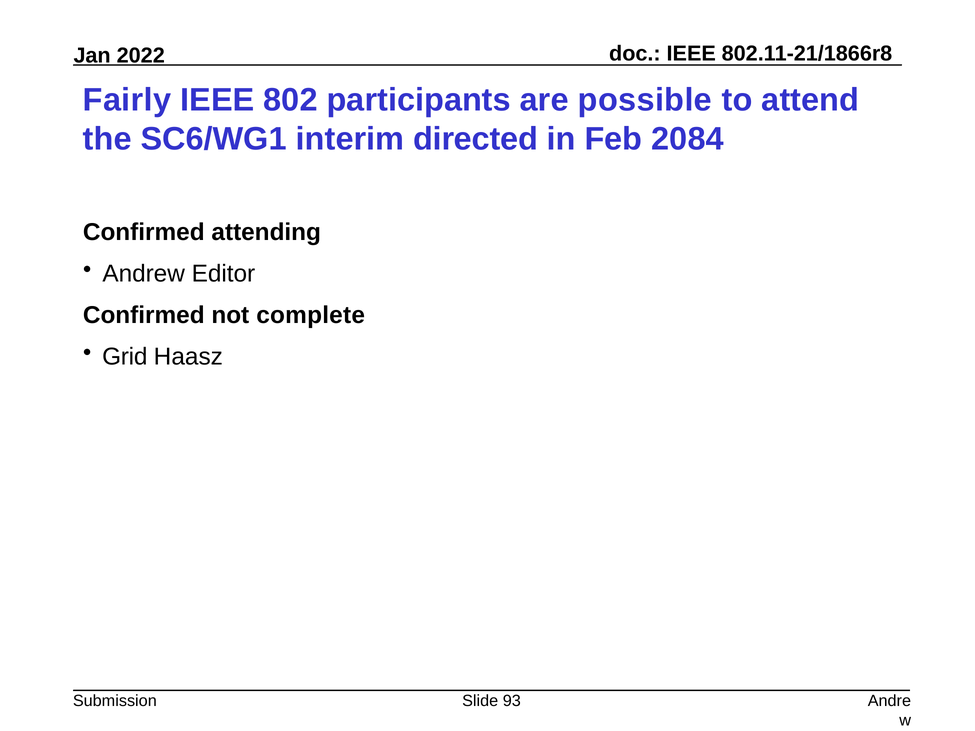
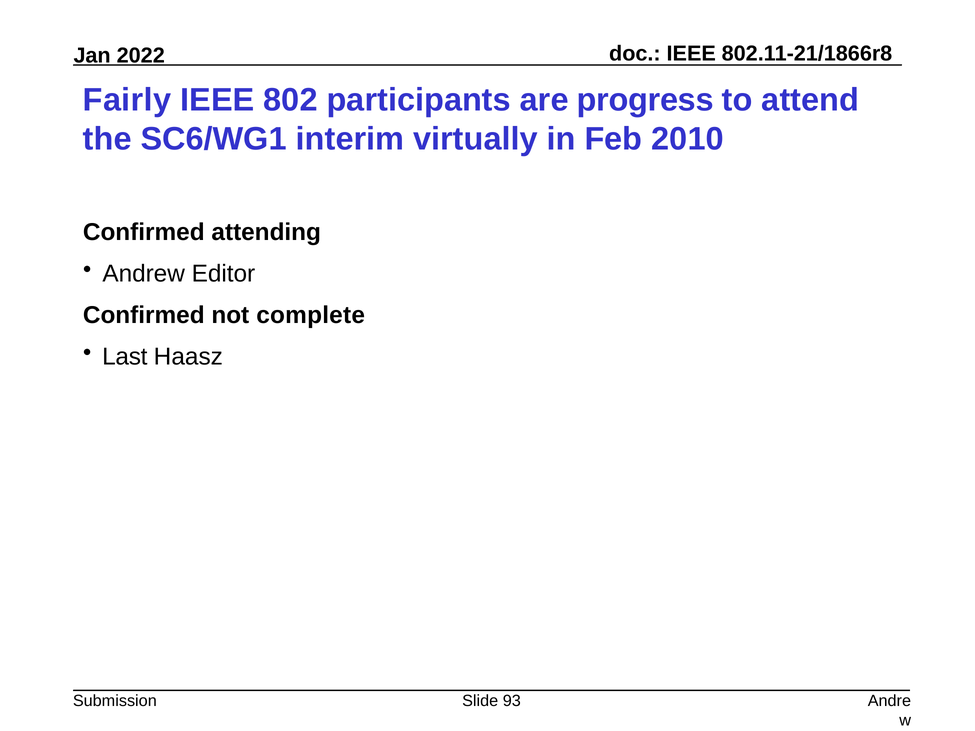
possible: possible -> progress
directed: directed -> virtually
2084: 2084 -> 2010
Grid: Grid -> Last
